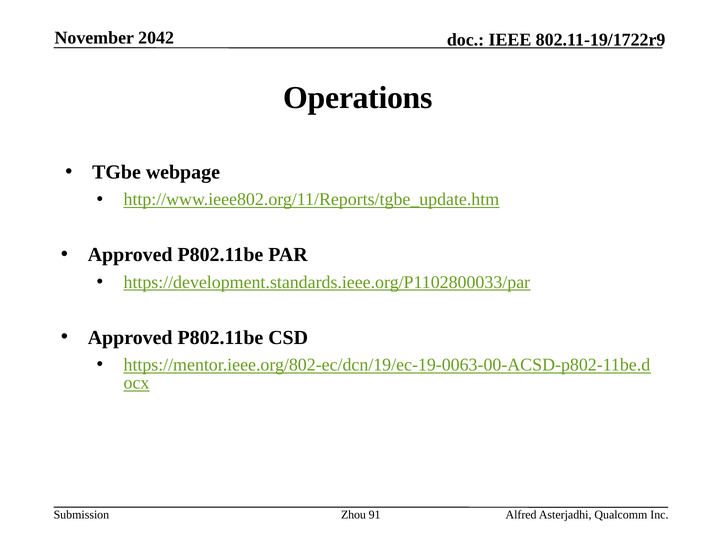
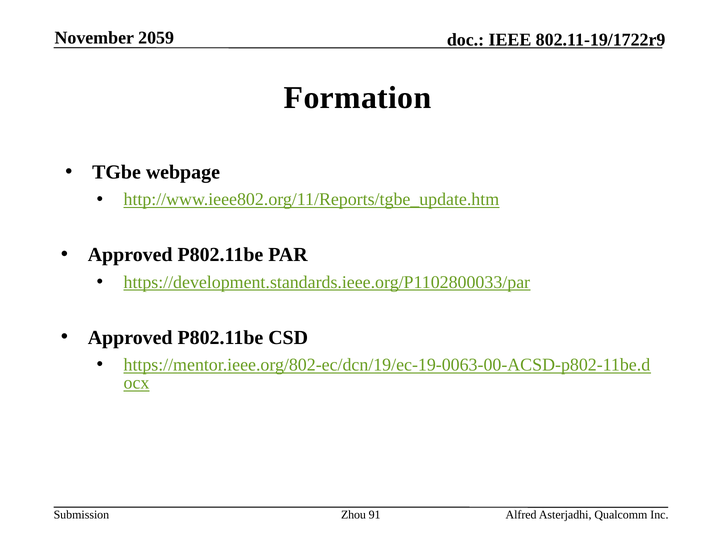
2042: 2042 -> 2059
Operations: Operations -> Formation
